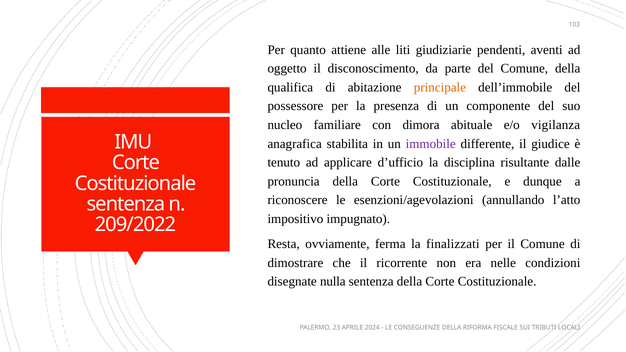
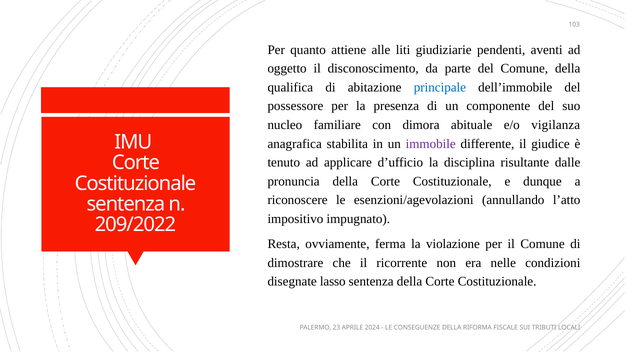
principale colour: orange -> blue
finalizzati: finalizzati -> violazione
nulla: nulla -> lasso
